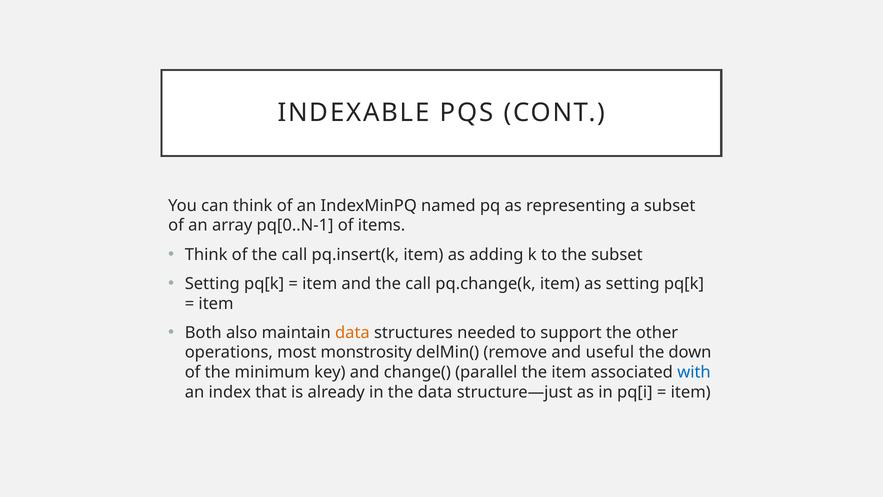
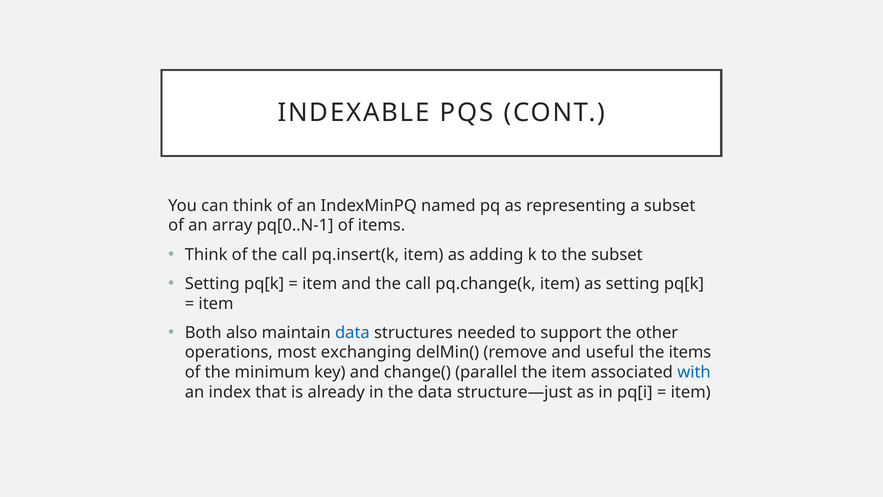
data at (352, 332) colour: orange -> blue
monstrosity: monstrosity -> exchanging
the down: down -> items
